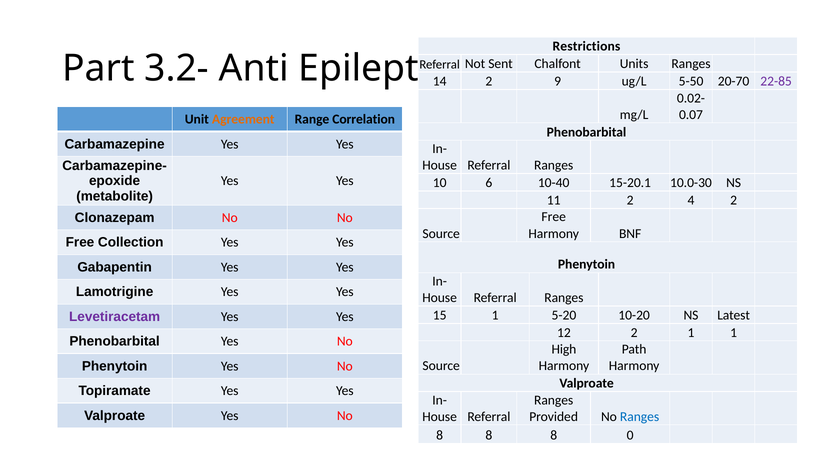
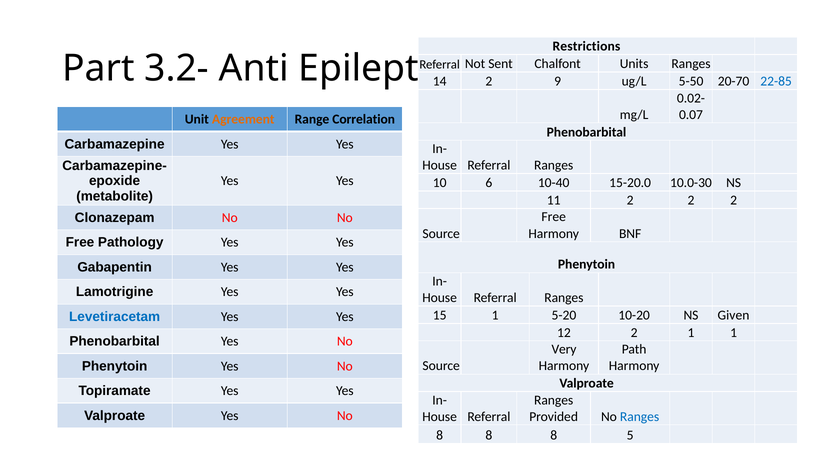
22-85 colour: purple -> blue
15-20.1: 15-20.1 -> 15-20.0
11 2 4: 4 -> 2
Collection: Collection -> Pathology
Latest: Latest -> Given
Levetiracetam colour: purple -> blue
High: High -> Very
0: 0 -> 5
